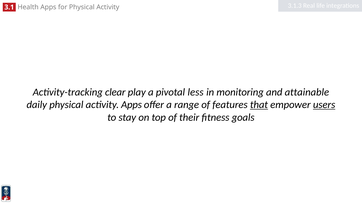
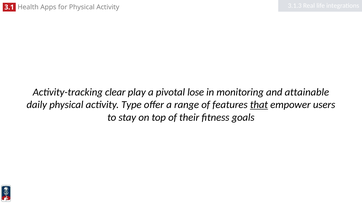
less: less -> lose
activity Apps: Apps -> Type
users underline: present -> none
